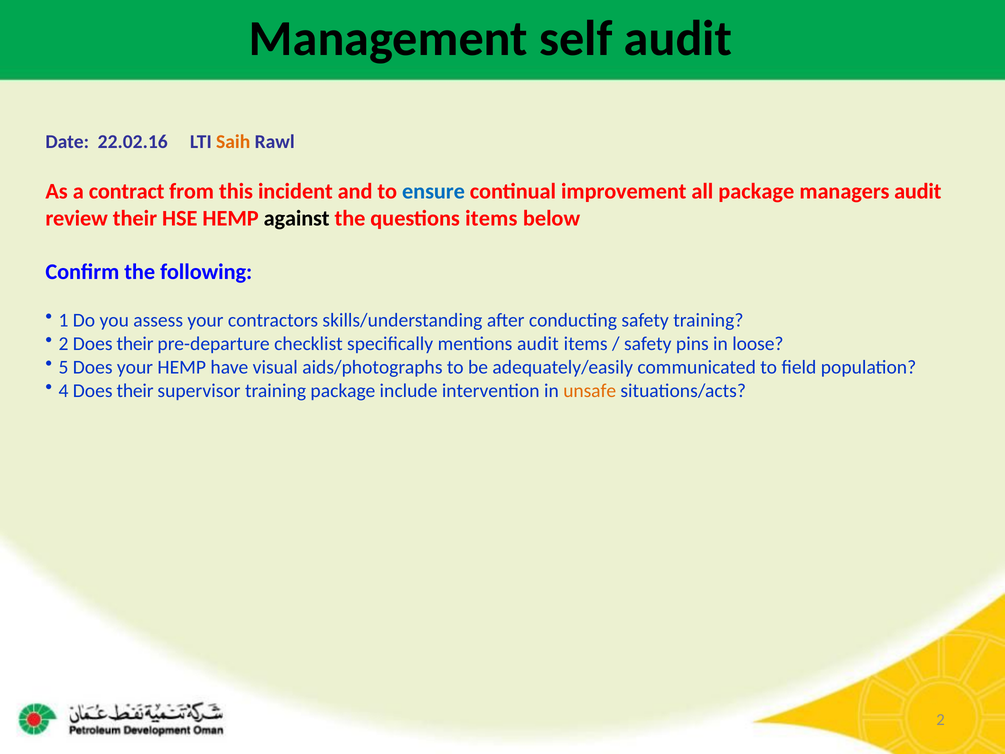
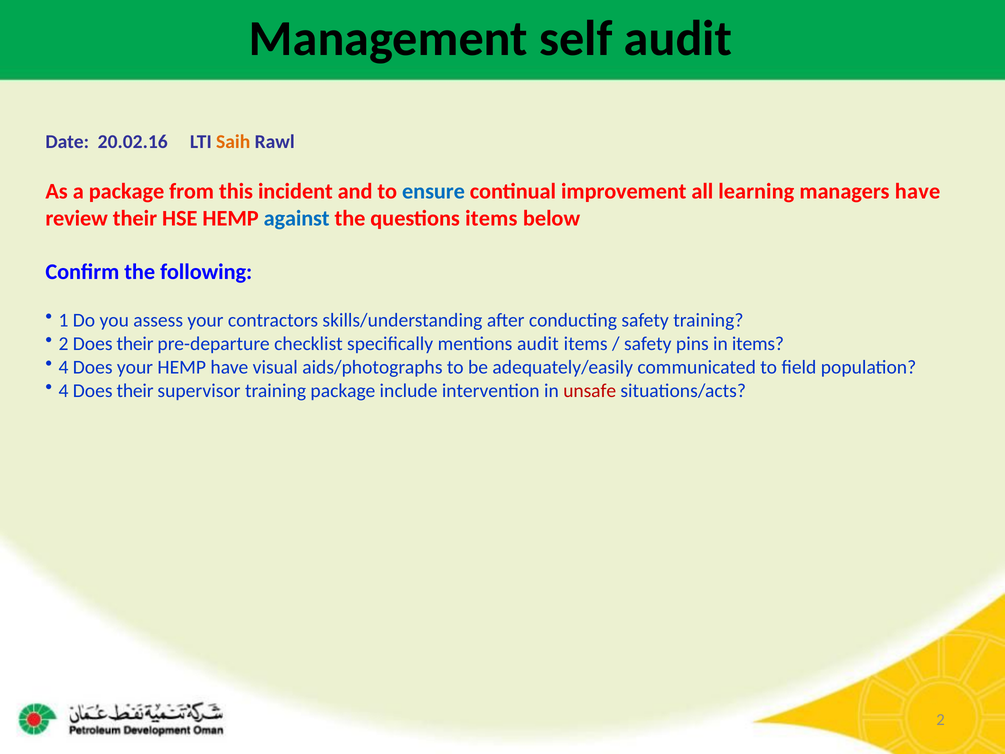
22.02.16: 22.02.16 -> 20.02.16
a contract: contract -> package
all package: package -> learning
managers audit: audit -> have
against colour: black -> blue
in loose: loose -> items
5 at (64, 367): 5 -> 4
unsafe colour: orange -> red
